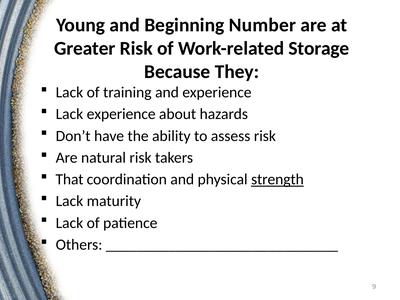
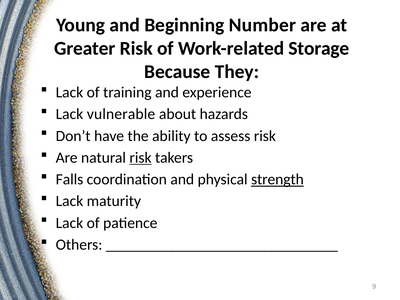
Lack experience: experience -> vulnerable
risk at (141, 158) underline: none -> present
That: That -> Falls
